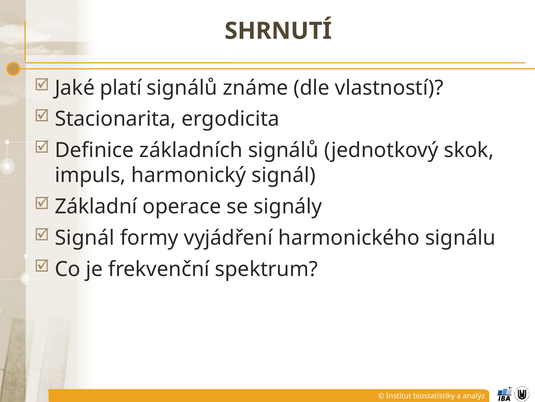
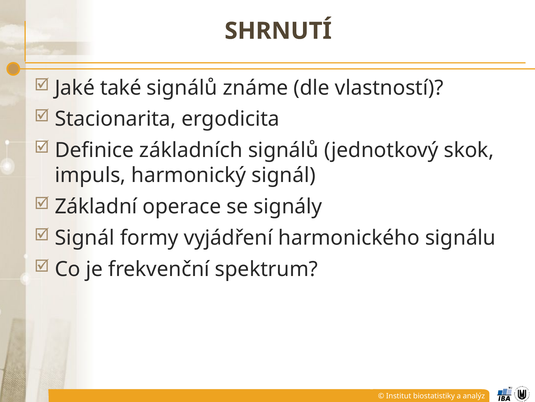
platí: platí -> také
